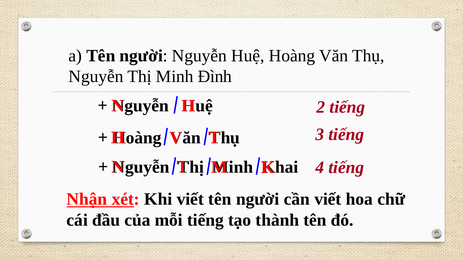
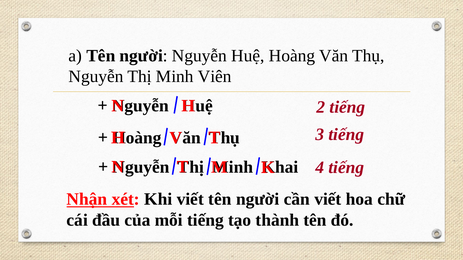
Đình: Đình -> Viên
